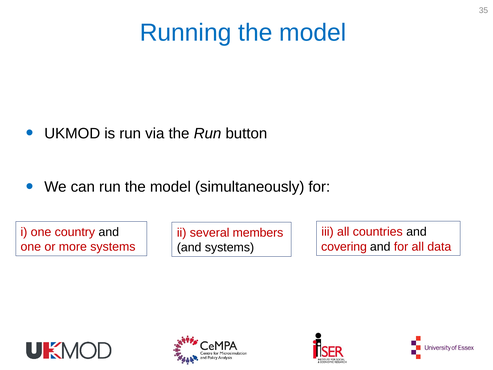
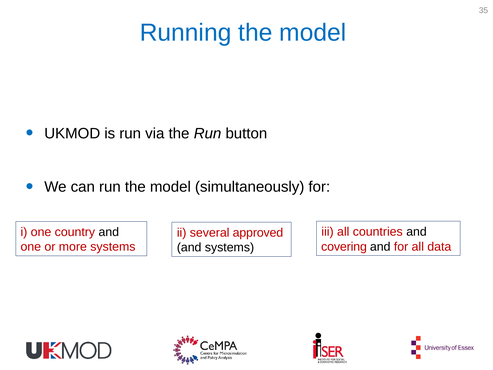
members: members -> approved
